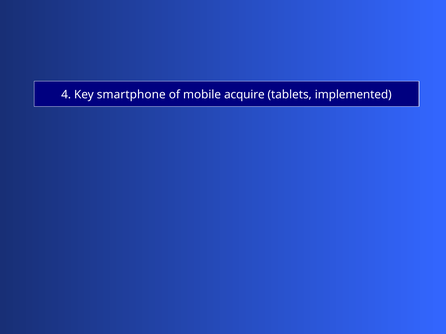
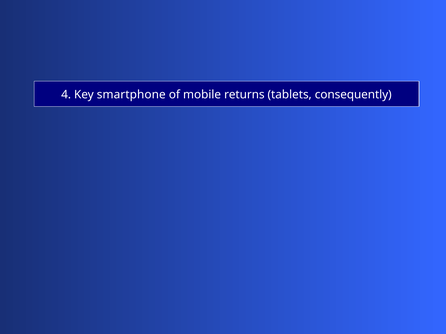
acquire: acquire -> returns
implemented: implemented -> consequently
